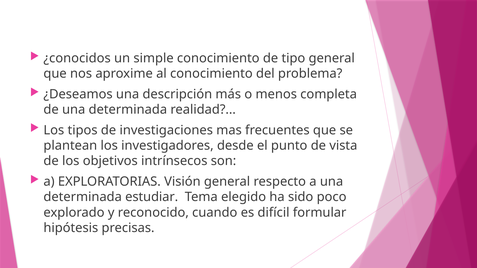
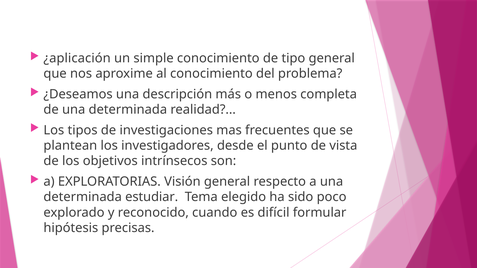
¿conocidos: ¿conocidos -> ¿aplicación
